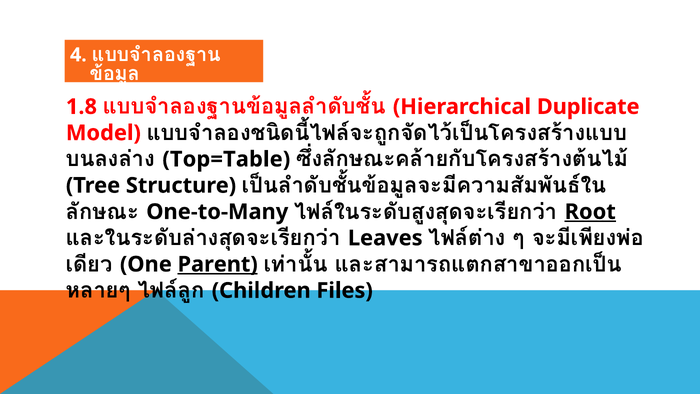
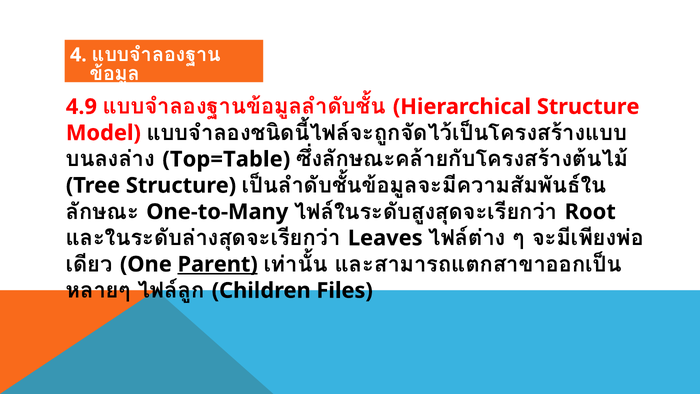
1.8: 1.8 -> 4.9
Hierarchical Duplicate: Duplicate -> Structure
Root underline: present -> none
